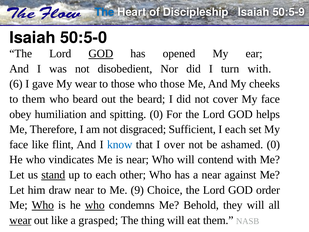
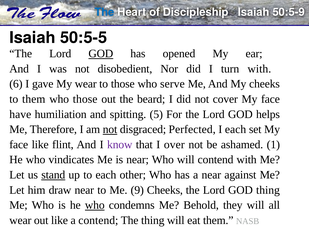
50:5-0: 50:5-0 -> 50:5-5
who those: those -> serve
who beard: beard -> those
obey: obey -> have
spitting 0: 0 -> 5
not at (110, 129) underline: none -> present
Sufficient: Sufficient -> Perfected
know colour: blue -> purple
ashamed 0: 0 -> 1
9 Choice: Choice -> Cheeks
GOD order: order -> thing
Who at (43, 205) underline: present -> none
wear at (20, 220) underline: present -> none
a grasped: grasped -> contend
